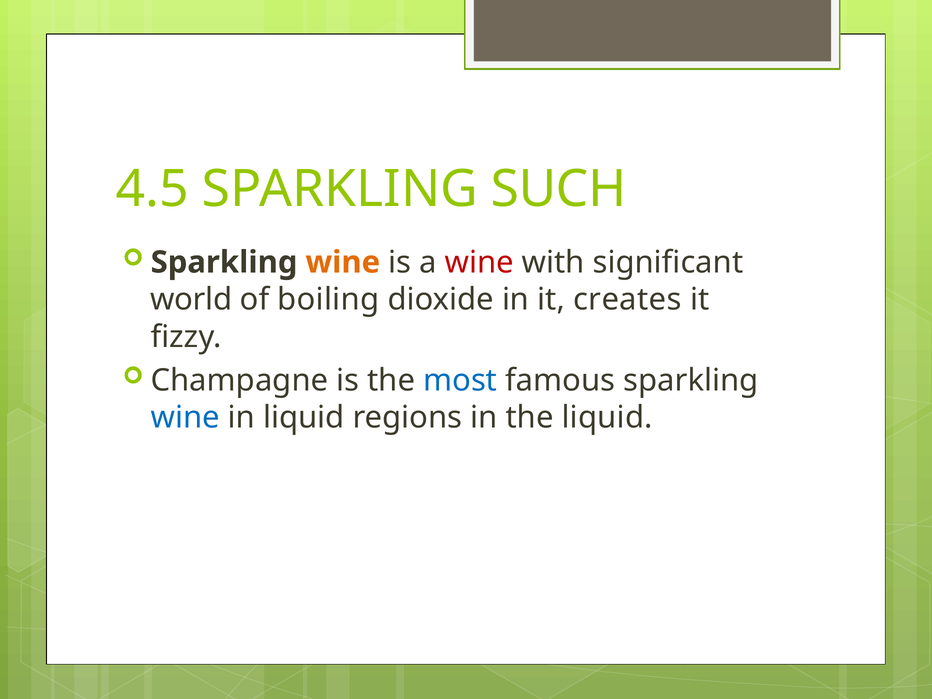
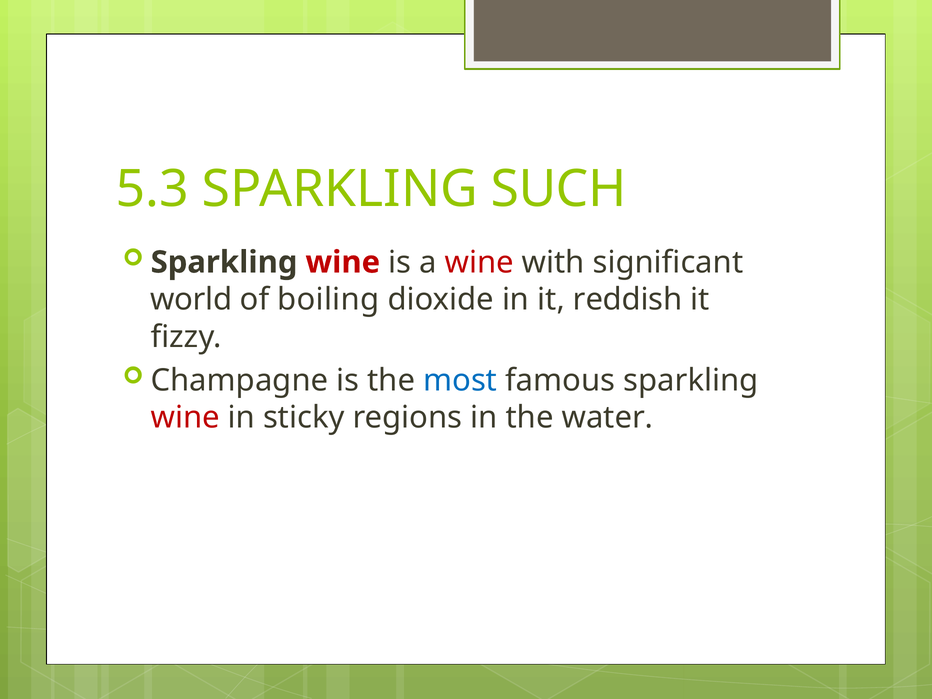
4.5: 4.5 -> 5.3
wine at (343, 262) colour: orange -> red
creates: creates -> reddish
wine at (185, 418) colour: blue -> red
in liquid: liquid -> sticky
the liquid: liquid -> water
